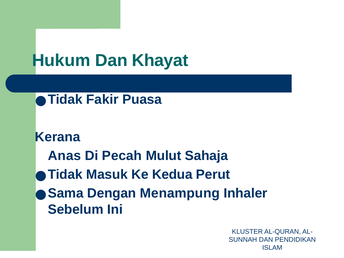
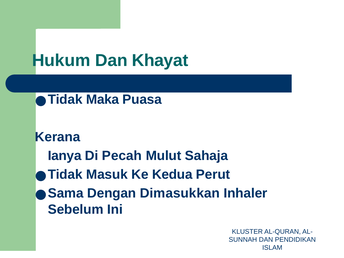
Fakir: Fakir -> Maka
Anas: Anas -> Ianya
Menampung: Menampung -> Dimasukkan
